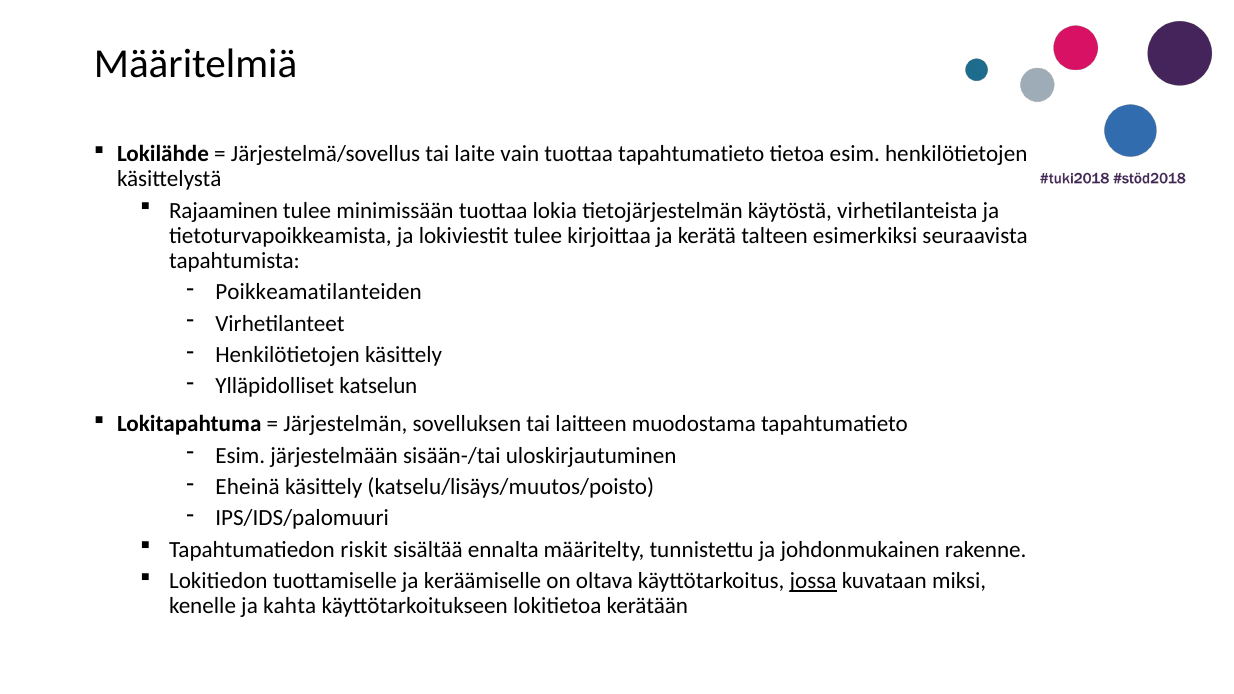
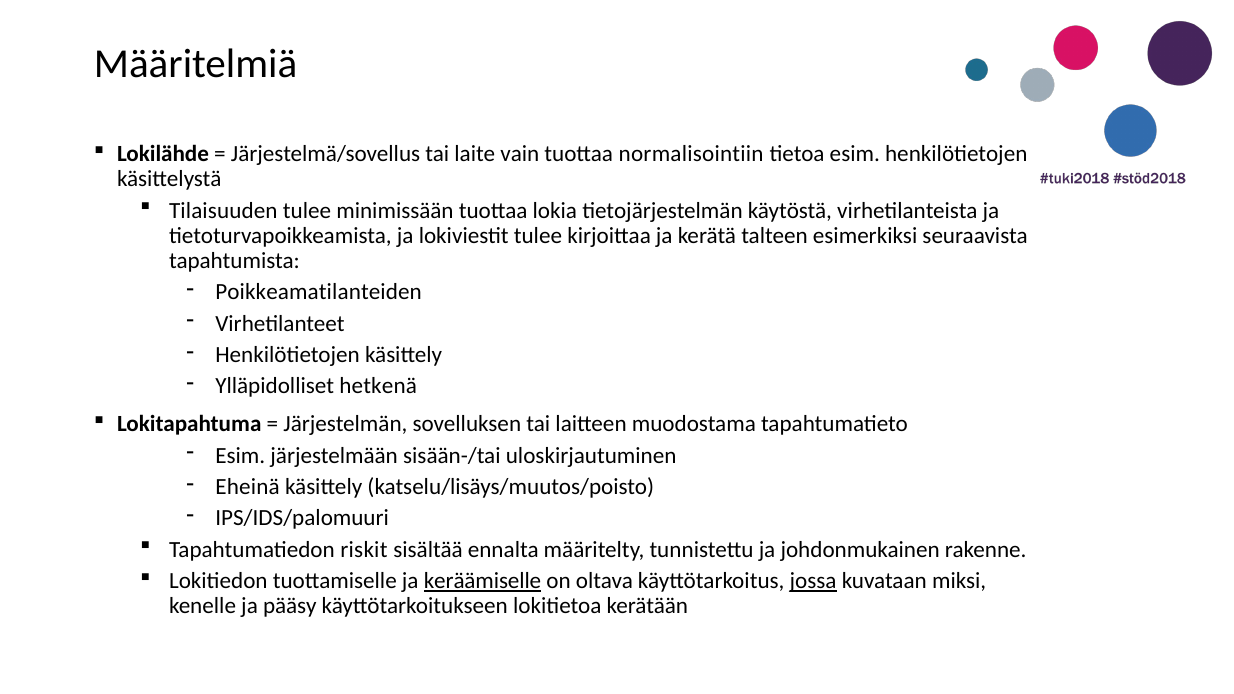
tuottaa tapahtumatieto: tapahtumatieto -> normalisointiin
Rajaaminen: Rajaaminen -> Tilaisuuden
katselun: katselun -> hetkenä
keräämiselle underline: none -> present
kahta: kahta -> pääsy
